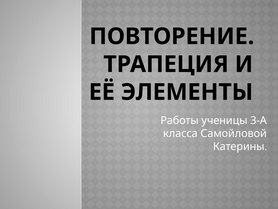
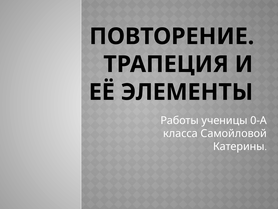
3-А: 3-А -> 0-А
